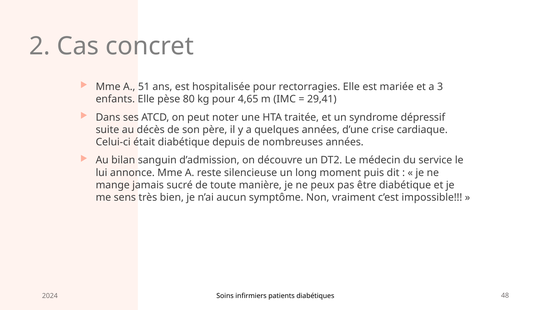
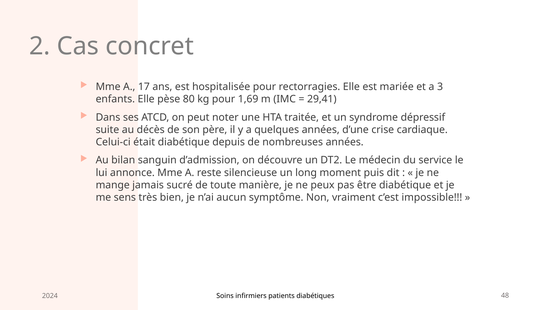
51: 51 -> 17
4,65: 4,65 -> 1,69
